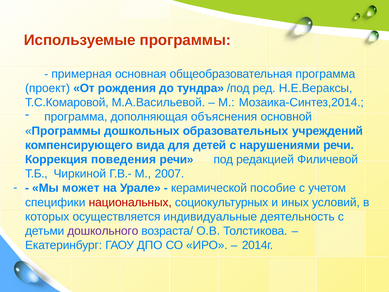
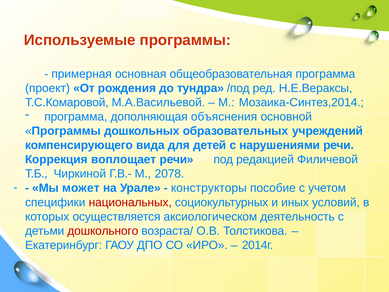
поведения: поведения -> воплощает
2007: 2007 -> 2078
керамической: керамической -> конструкторы
индивидуальные: индивидуальные -> аксиологическом
дошкольного colour: purple -> red
